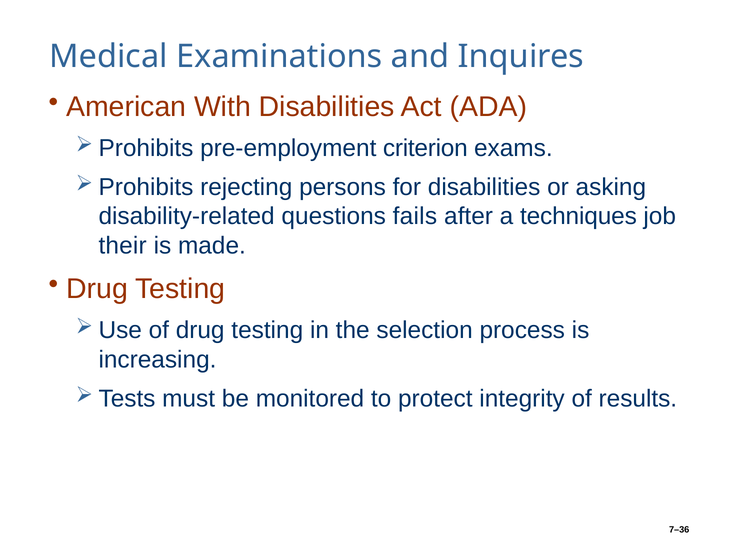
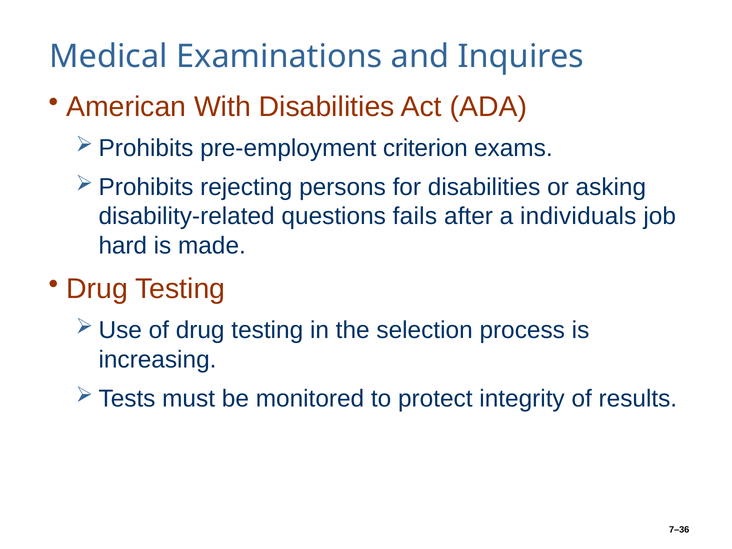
techniques: techniques -> individuals
their: their -> hard
